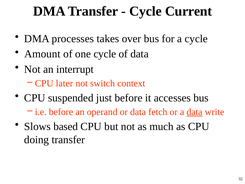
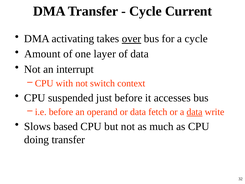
processes: processes -> activating
over underline: none -> present
one cycle: cycle -> layer
later: later -> with
